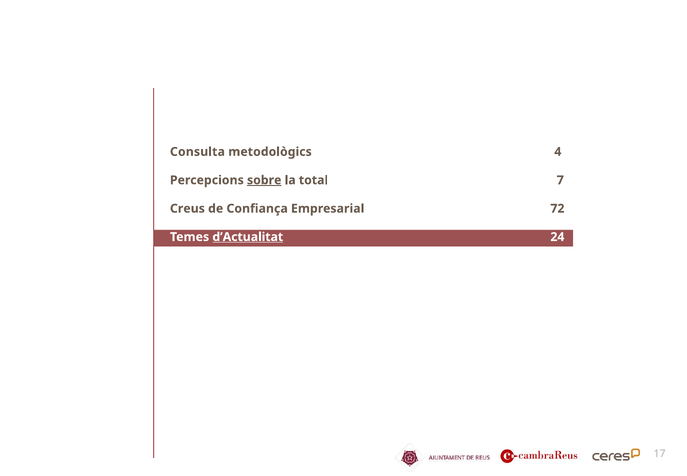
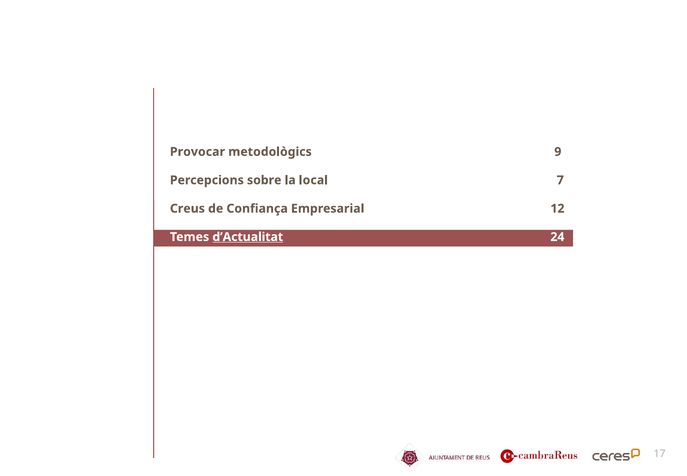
Consulta: Consulta -> Provocar
4: 4 -> 9
sobre underline: present -> none
total: total -> local
72: 72 -> 12
